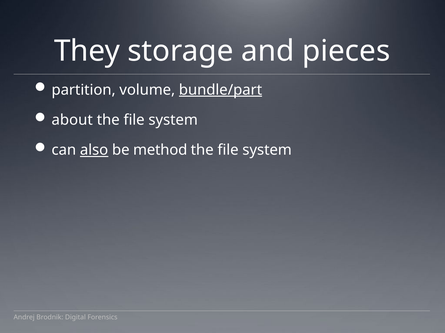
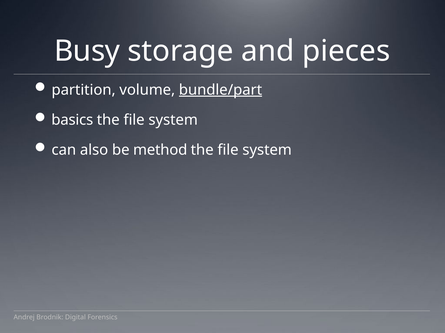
They: They -> Busy
about: about -> basics
also underline: present -> none
